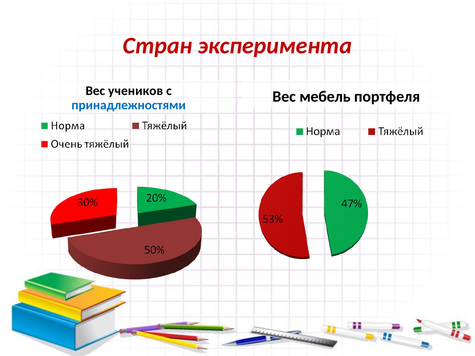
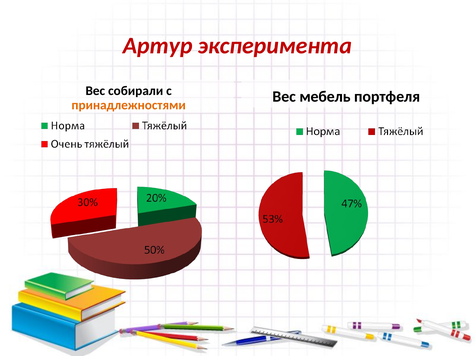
Стран: Стран -> Артур
учеников: учеников -> собирали
принадлежностями colour: blue -> orange
